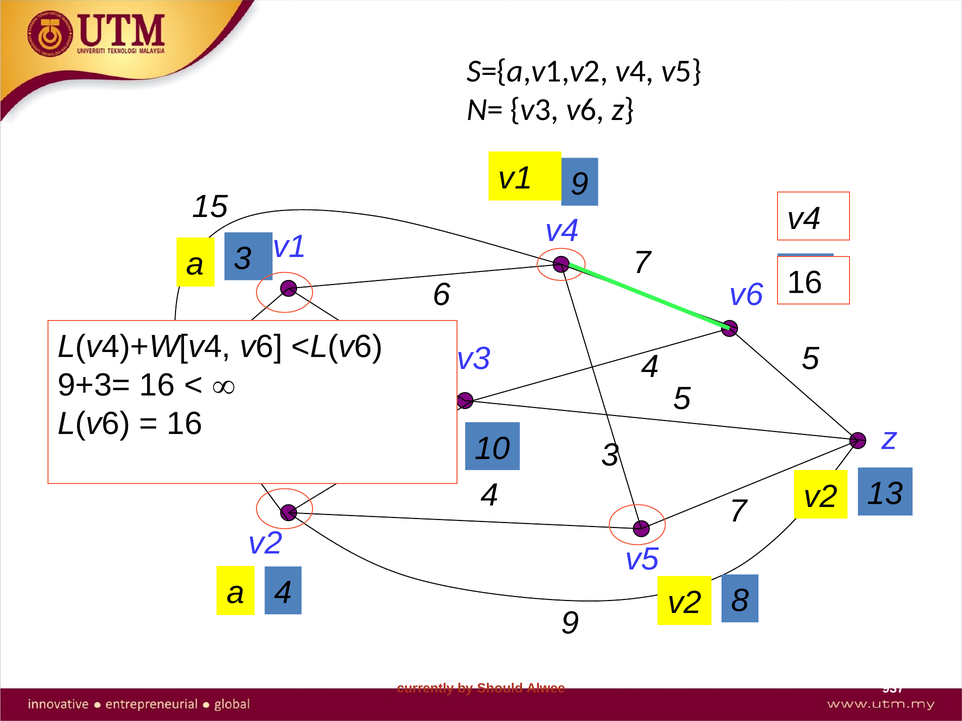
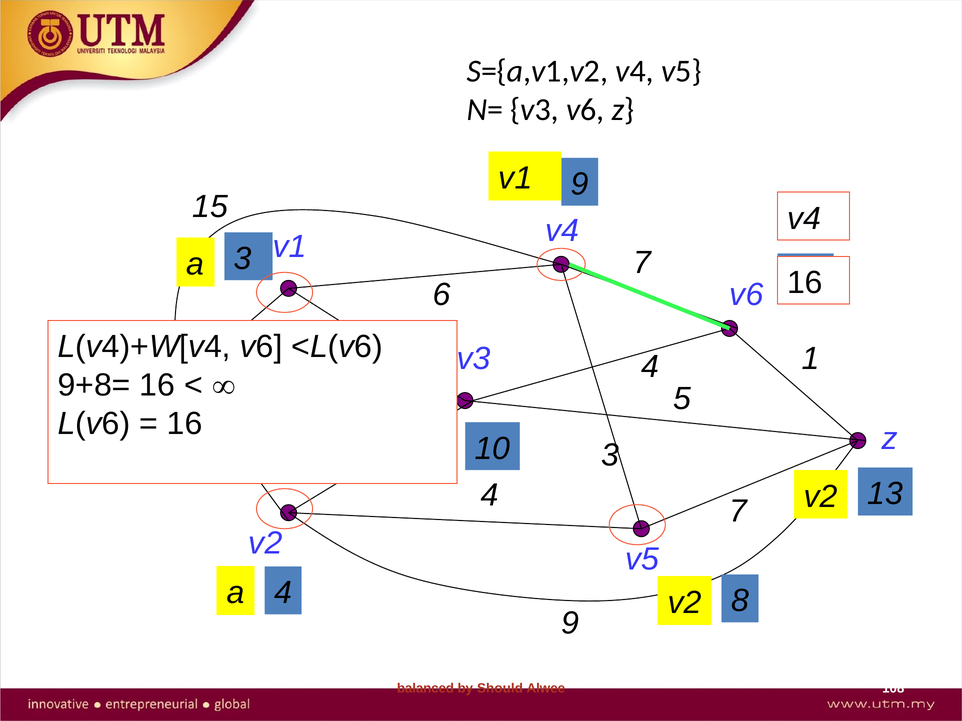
4 5: 5 -> 1
9+3=: 9+3= -> 9+8=
currently: currently -> balanced
937: 937 -> 108
